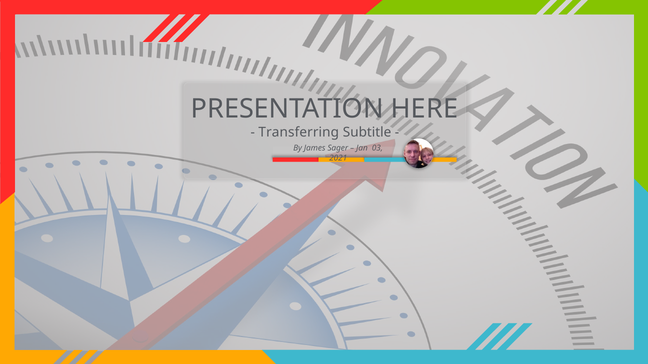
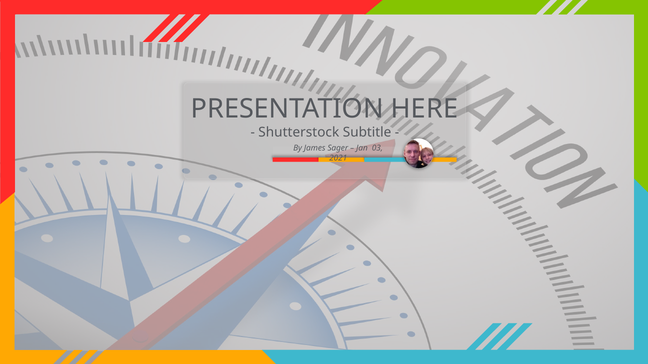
Transferring: Transferring -> Shutterstock
